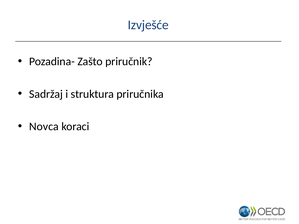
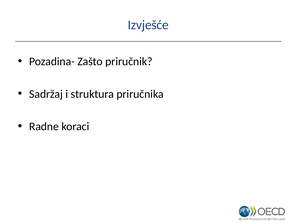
Novca: Novca -> Radne
